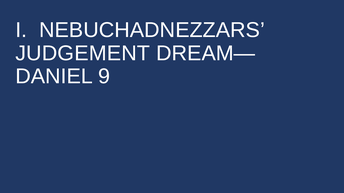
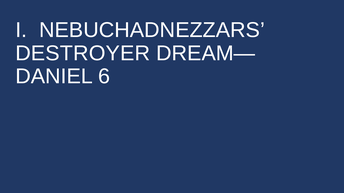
JUDGEMENT: JUDGEMENT -> DESTROYER
9: 9 -> 6
